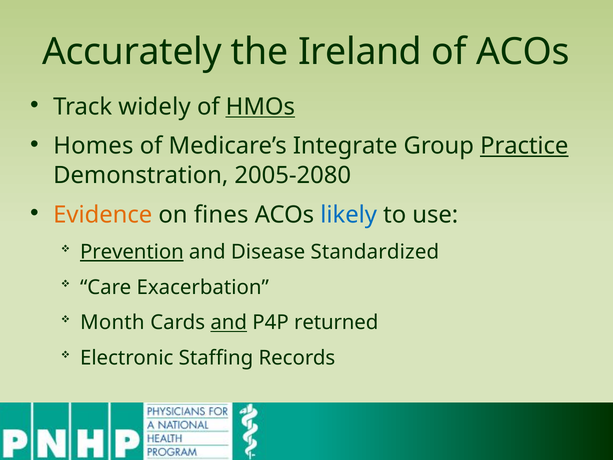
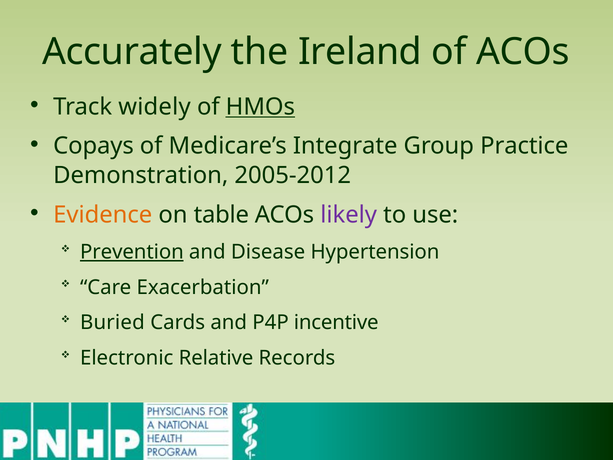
Homes: Homes -> Copays
Practice underline: present -> none
2005-2080: 2005-2080 -> 2005-2012
fines: fines -> table
likely colour: blue -> purple
Standardized: Standardized -> Hypertension
Month: Month -> Buried
and at (229, 322) underline: present -> none
returned: returned -> incentive
Staffing: Staffing -> Relative
